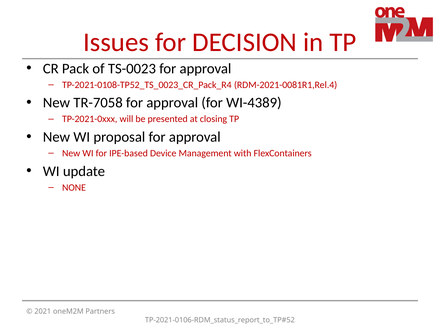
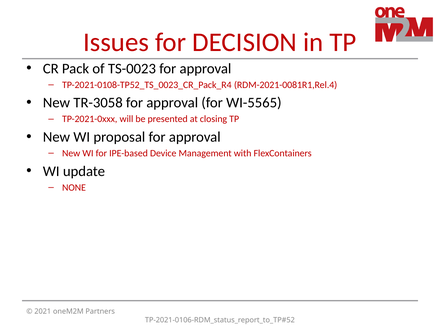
TR-7058: TR-7058 -> TR-3058
WI-4389: WI-4389 -> WI-5565
